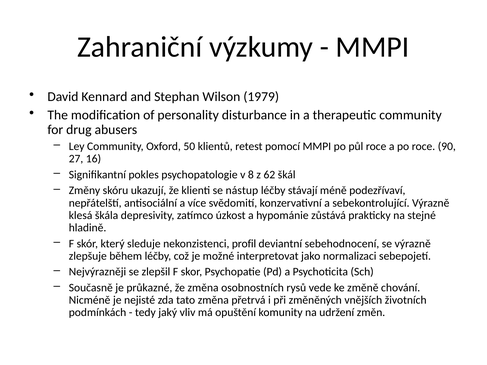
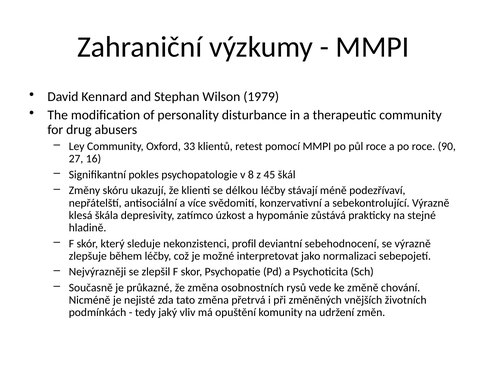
50: 50 -> 33
62: 62 -> 45
nástup: nástup -> délkou
